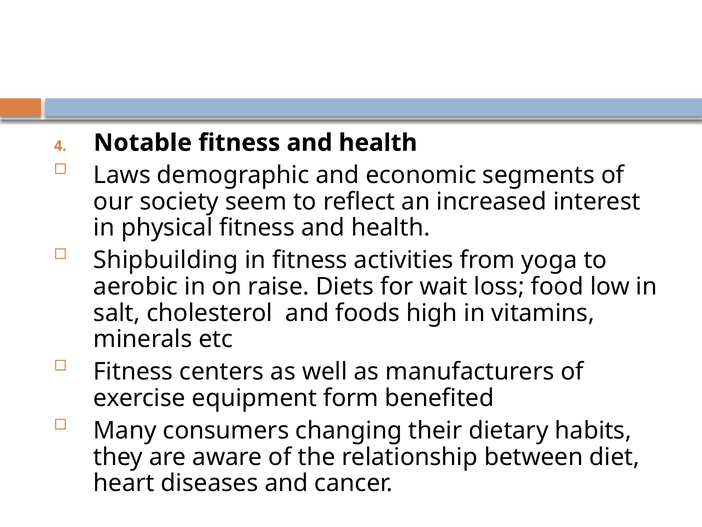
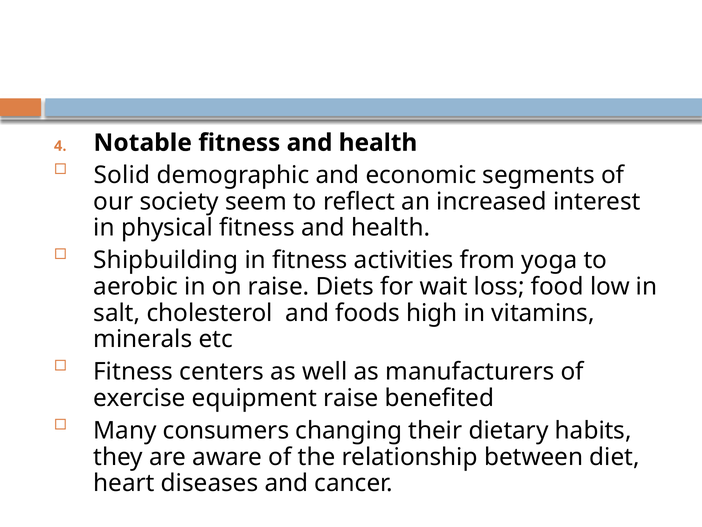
Laws: Laws -> Solid
equipment form: form -> raise
